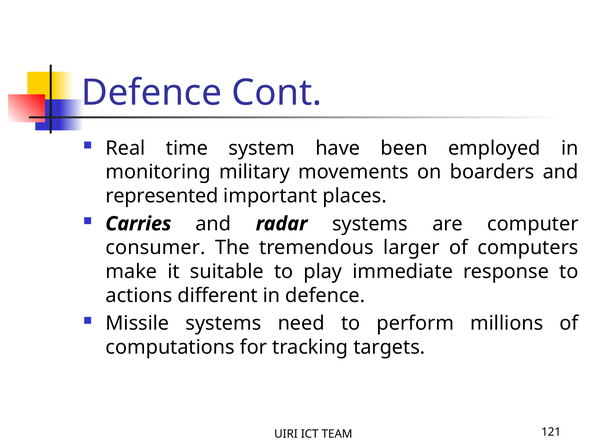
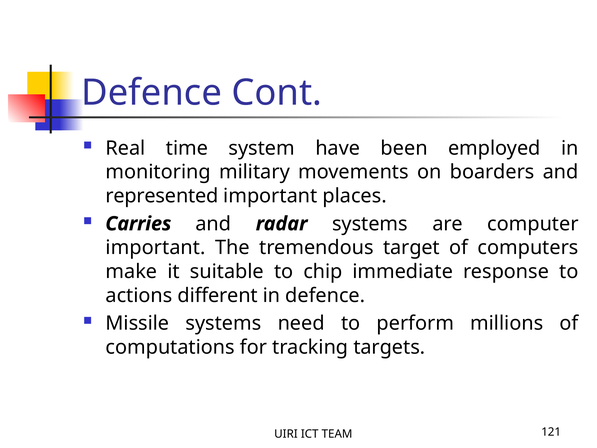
consumer at (156, 248): consumer -> important
larger: larger -> target
play: play -> chip
